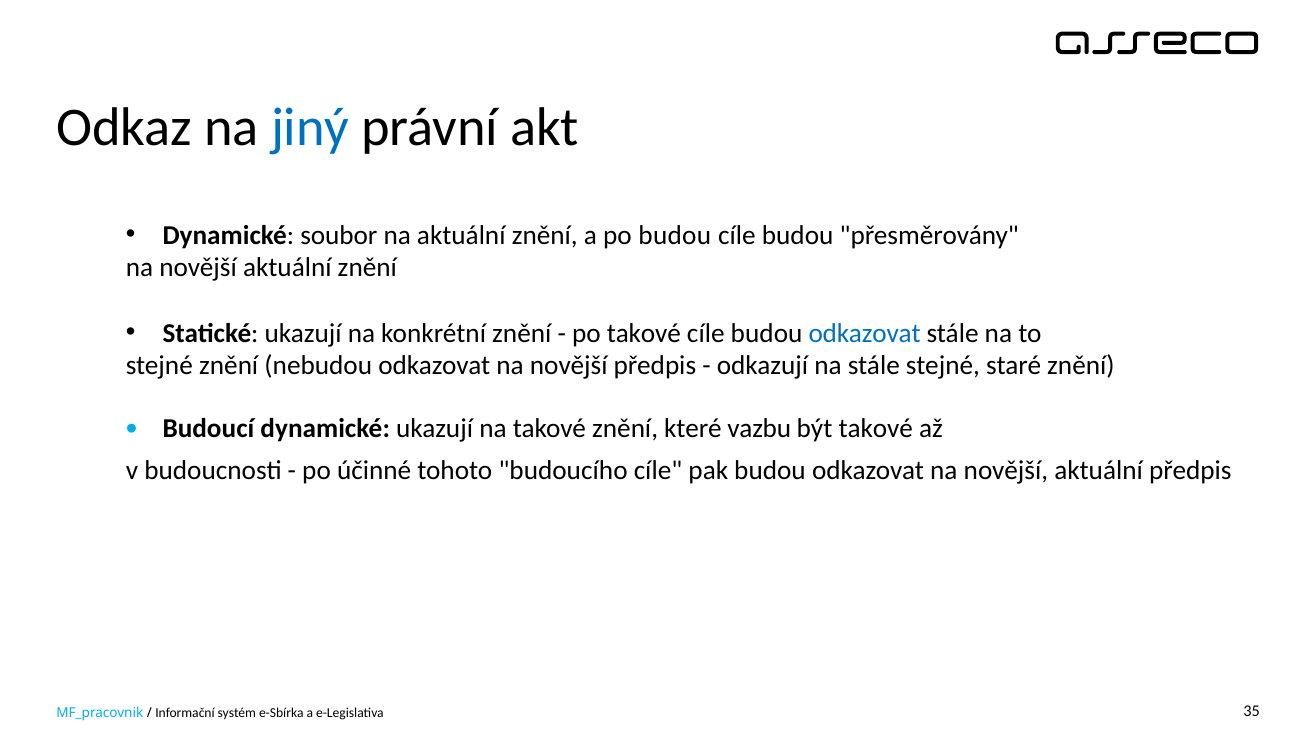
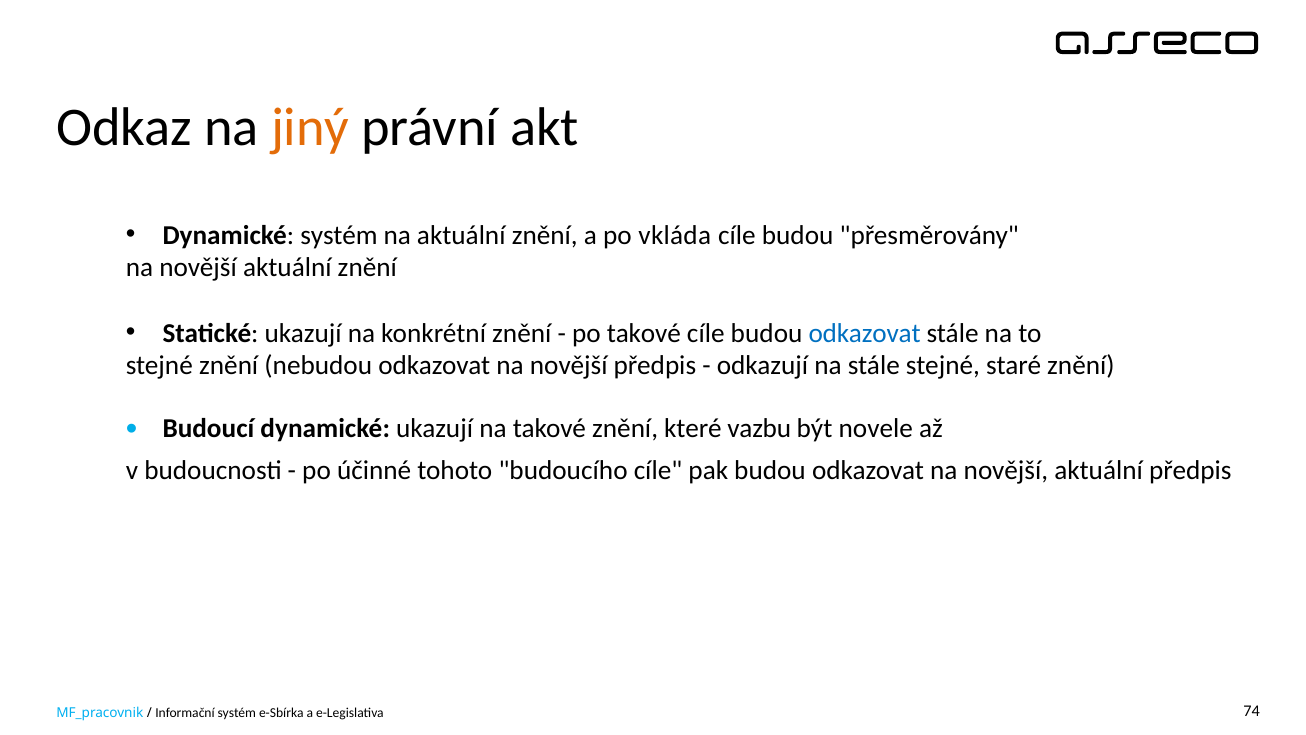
jiný colour: blue -> orange
Dynamické soubor: soubor -> systém
po budou: budou -> vkláda
být takové: takové -> novele
35: 35 -> 74
